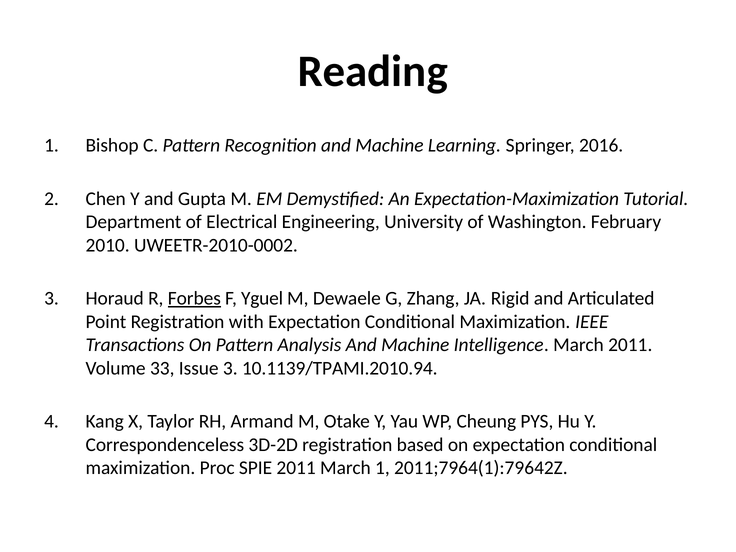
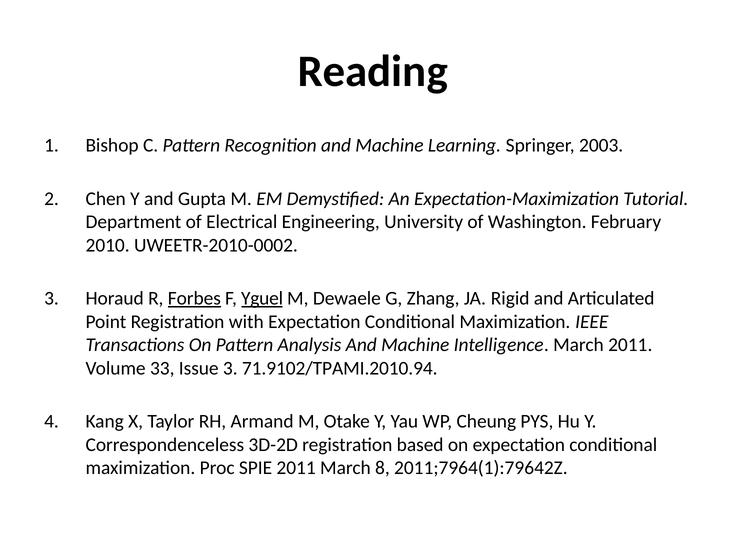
2016: 2016 -> 2003
Yguel underline: none -> present
10.1139/TPAMI.2010.94: 10.1139/TPAMI.2010.94 -> 71.9102/TPAMI.2010.94
March 1: 1 -> 8
